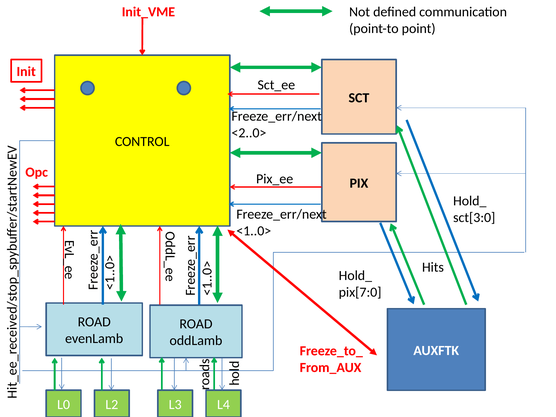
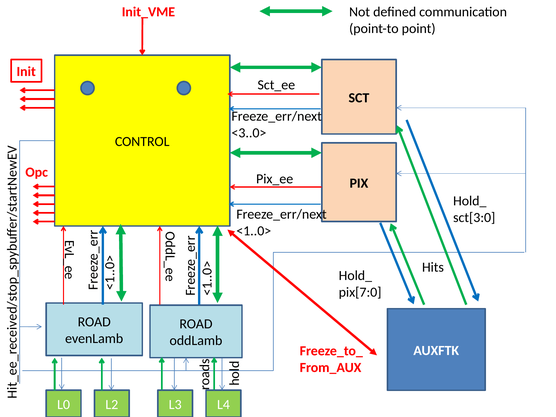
<2..0>: <2..0> -> <3..0>
